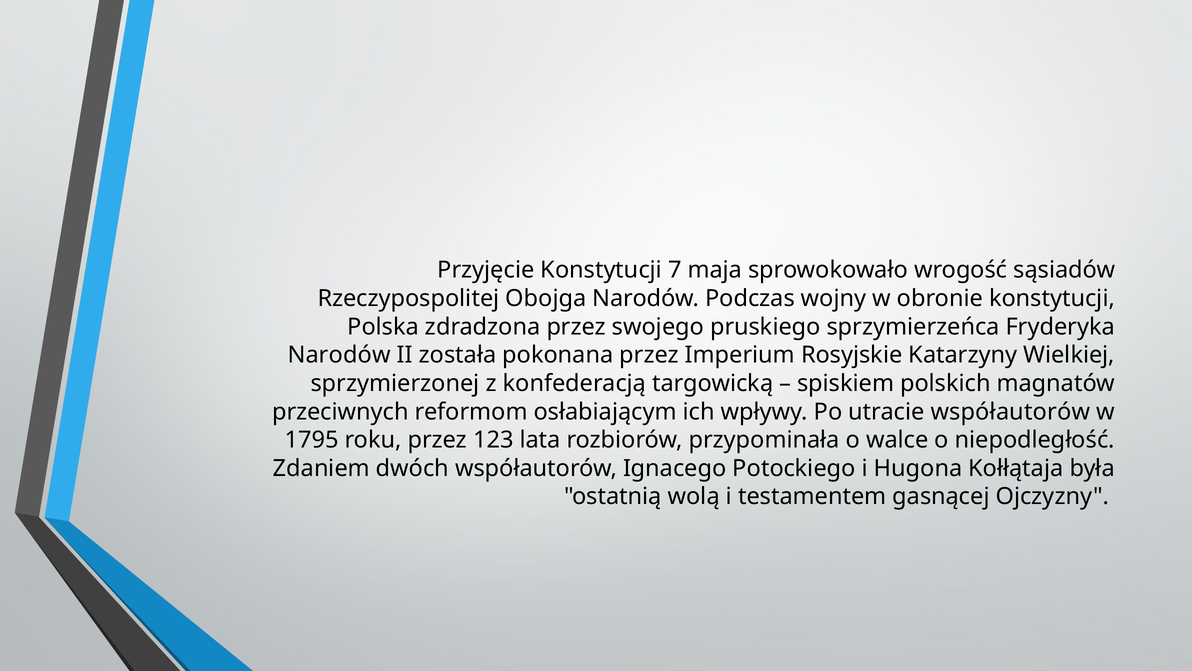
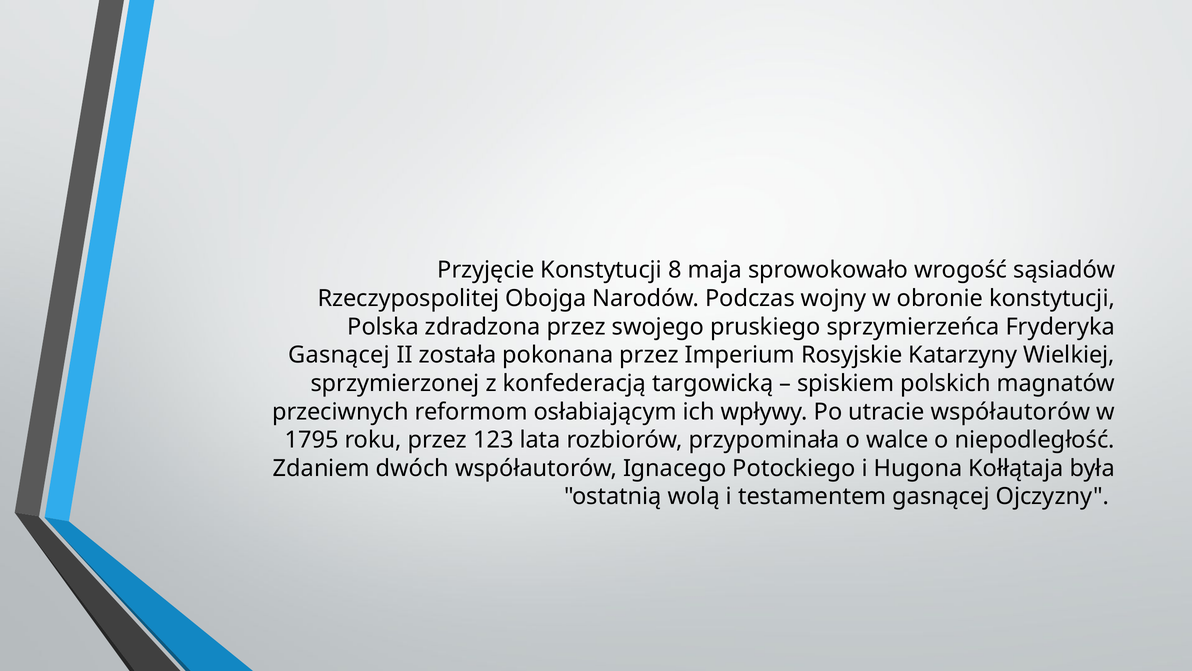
7: 7 -> 8
Narodów at (339, 355): Narodów -> Gasnącej
